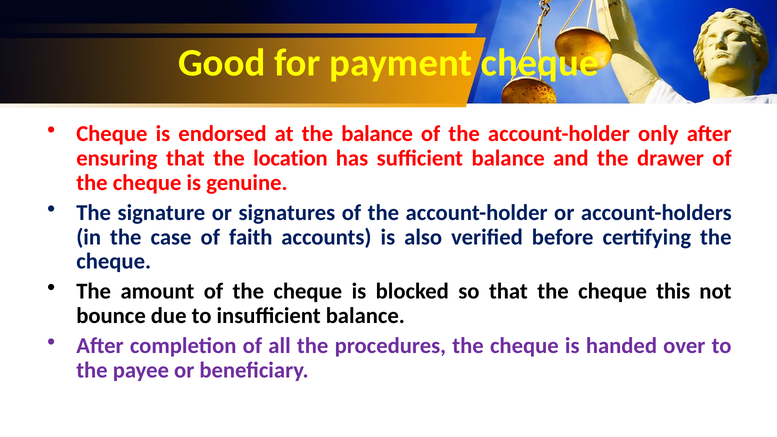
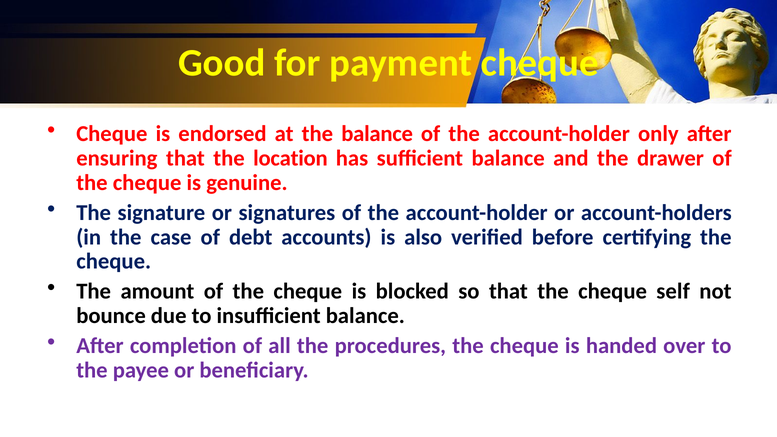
faith: faith -> debt
this: this -> self
